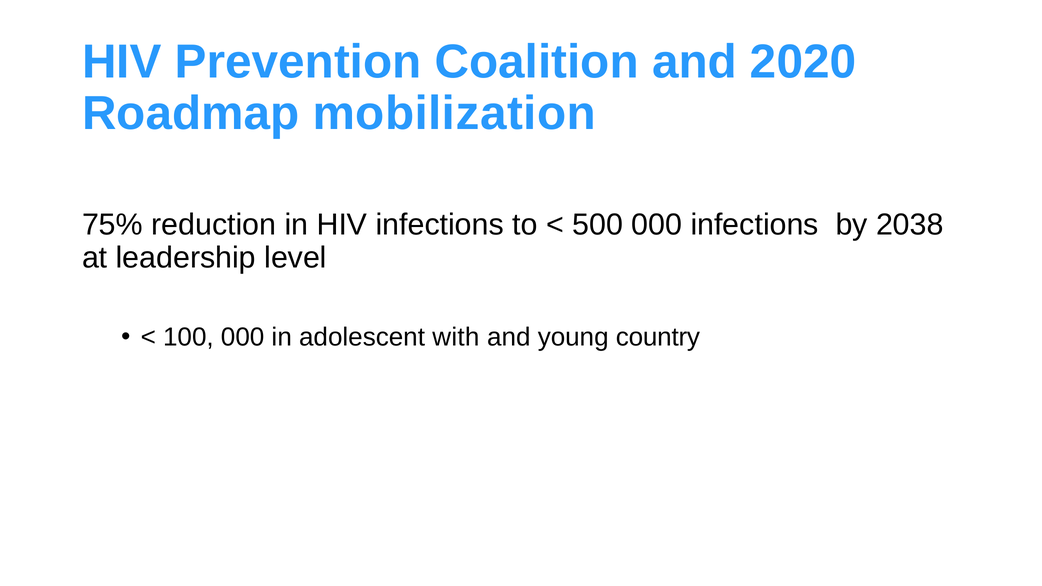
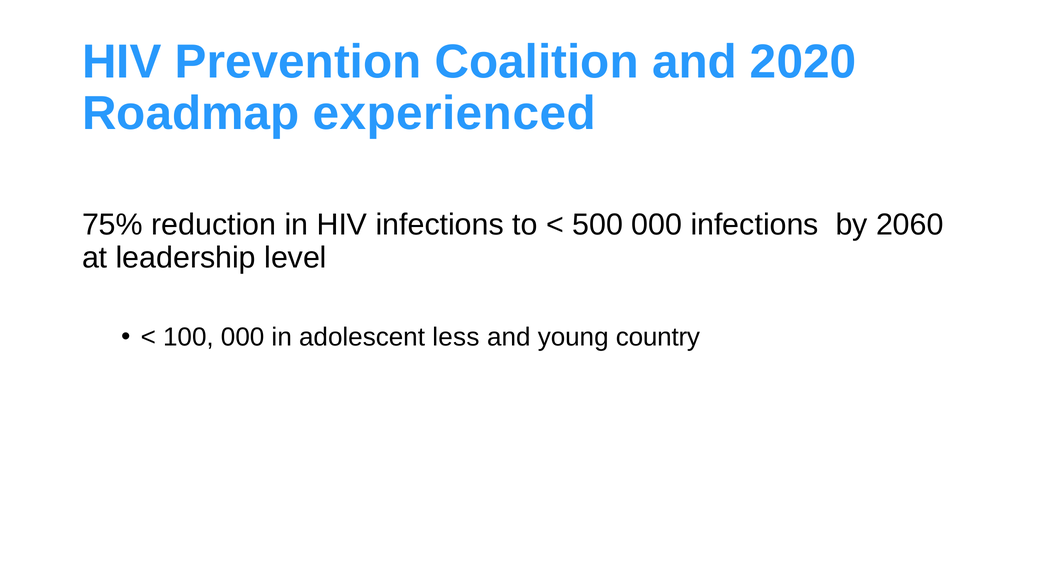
mobilization: mobilization -> experienced
2038: 2038 -> 2060
with: with -> less
